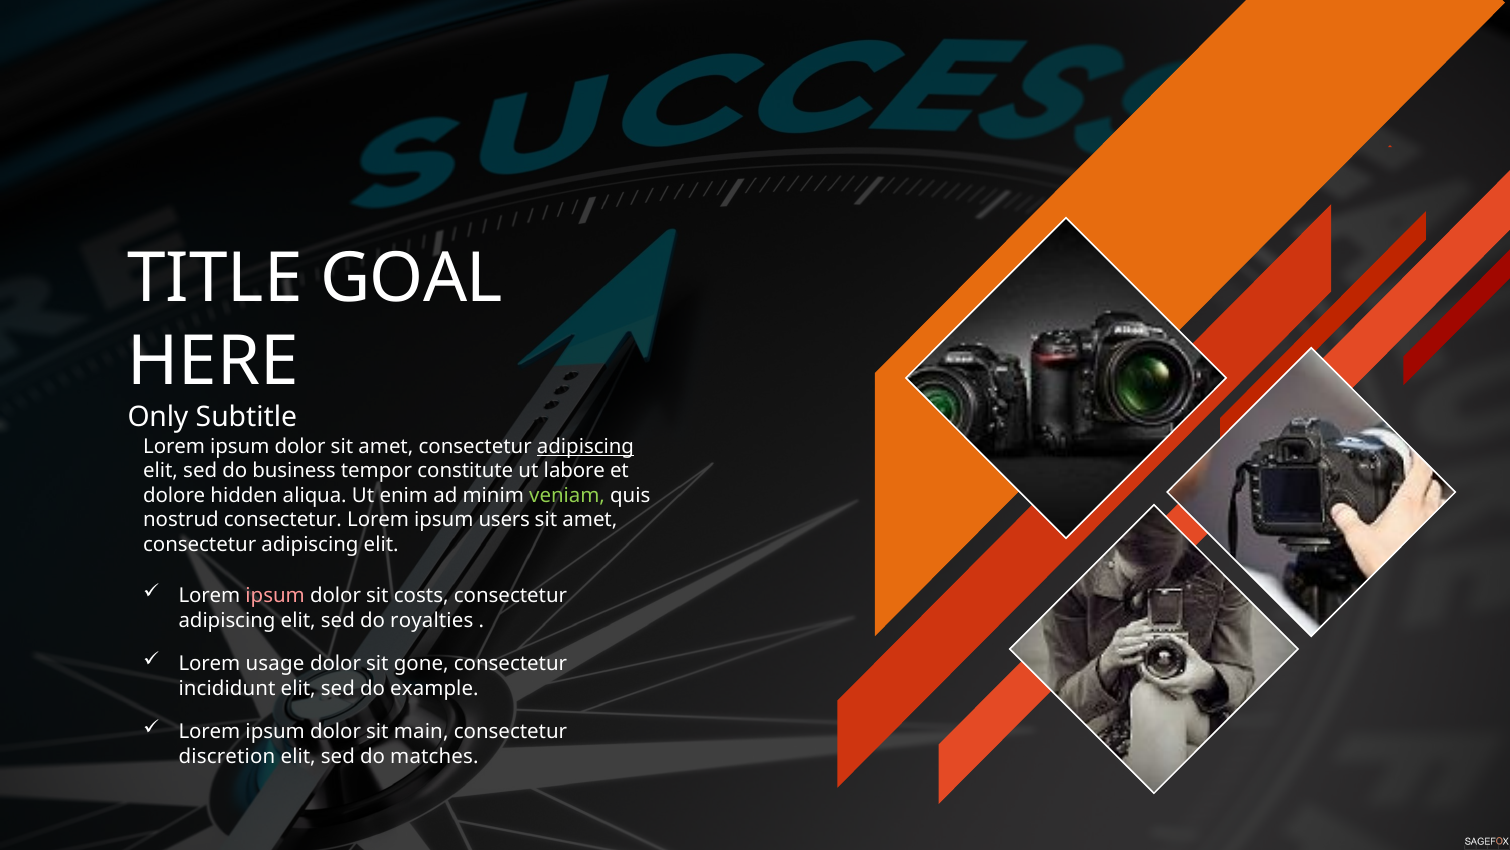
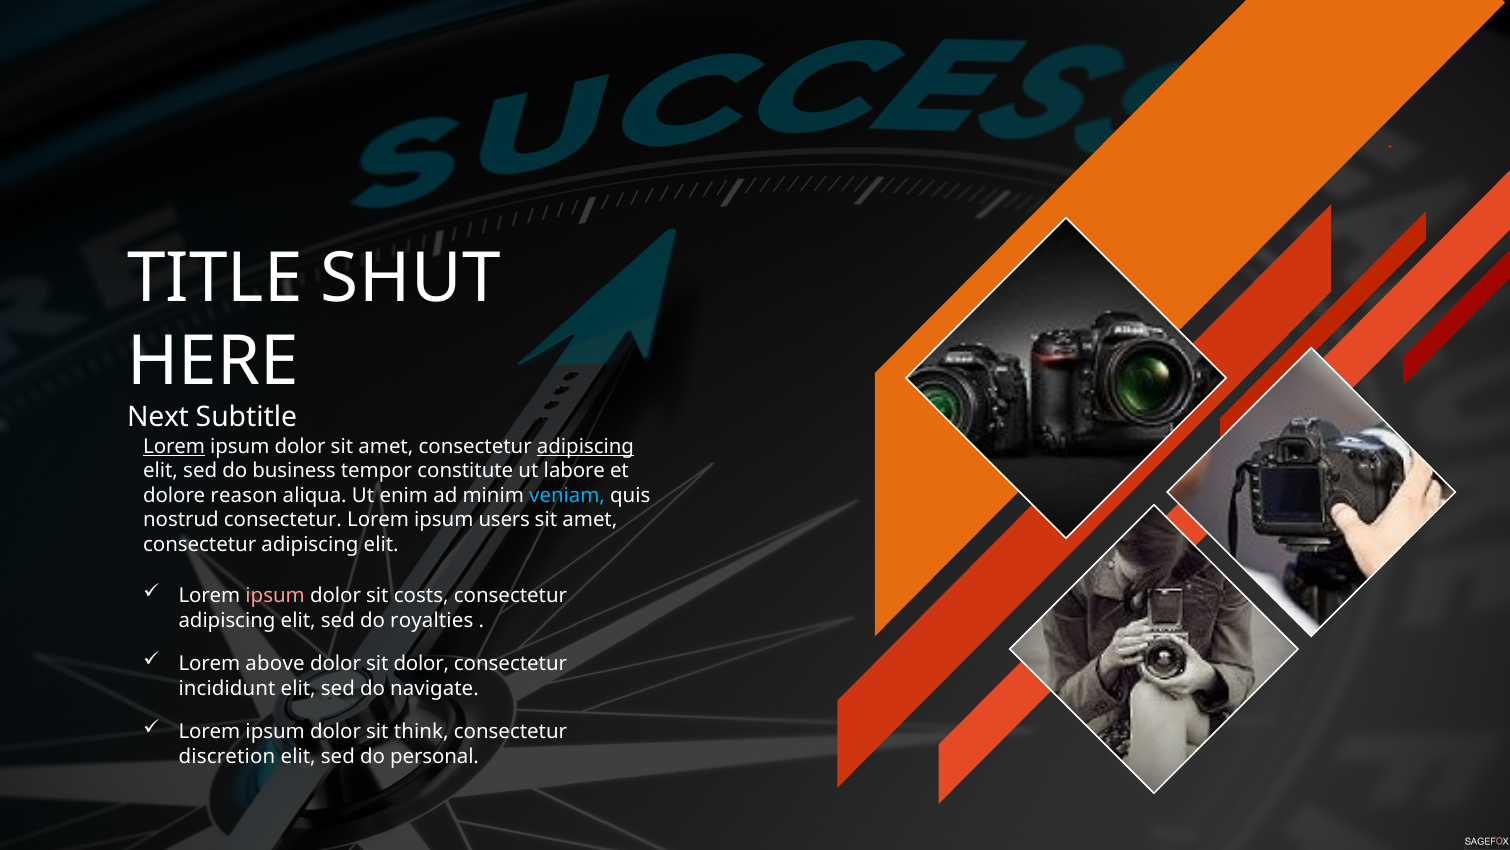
GOAL: GOAL -> SHUT
Only: Only -> Next
Lorem at (174, 446) underline: none -> present
hidden: hidden -> reason
veniam colour: light green -> light blue
usage: usage -> above
sit gone: gone -> dolor
example: example -> navigate
main: main -> think
matches: matches -> personal
